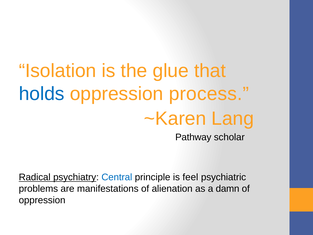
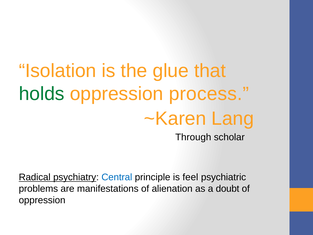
holds colour: blue -> green
Pathway: Pathway -> Through
damn: damn -> doubt
